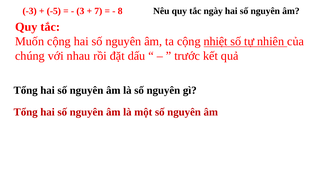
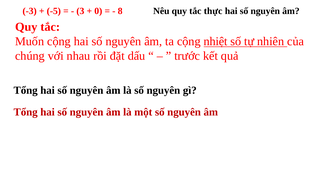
7: 7 -> 0
ngày: ngày -> thực
